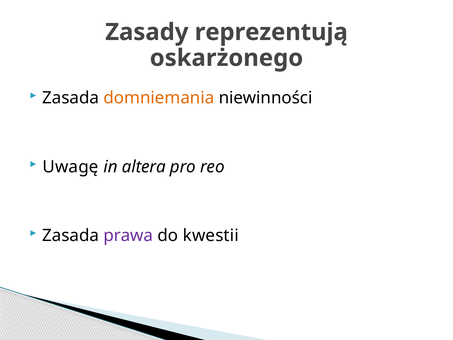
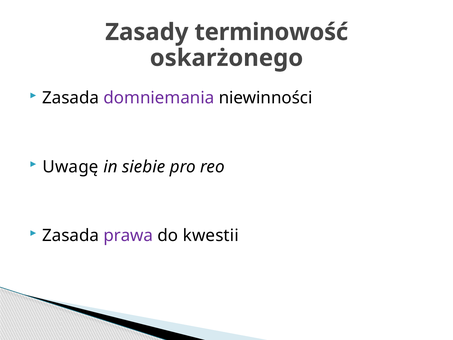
reprezentują: reprezentują -> terminowość
domniemania colour: orange -> purple
altera: altera -> siebie
